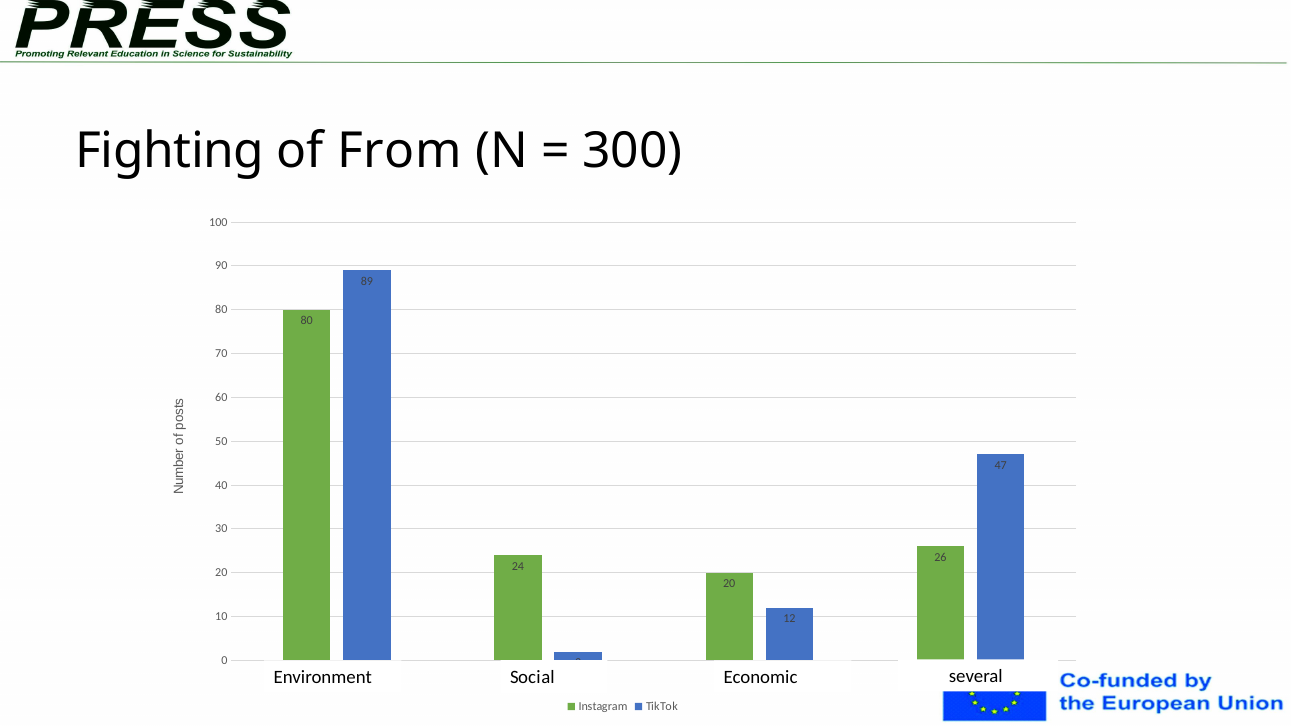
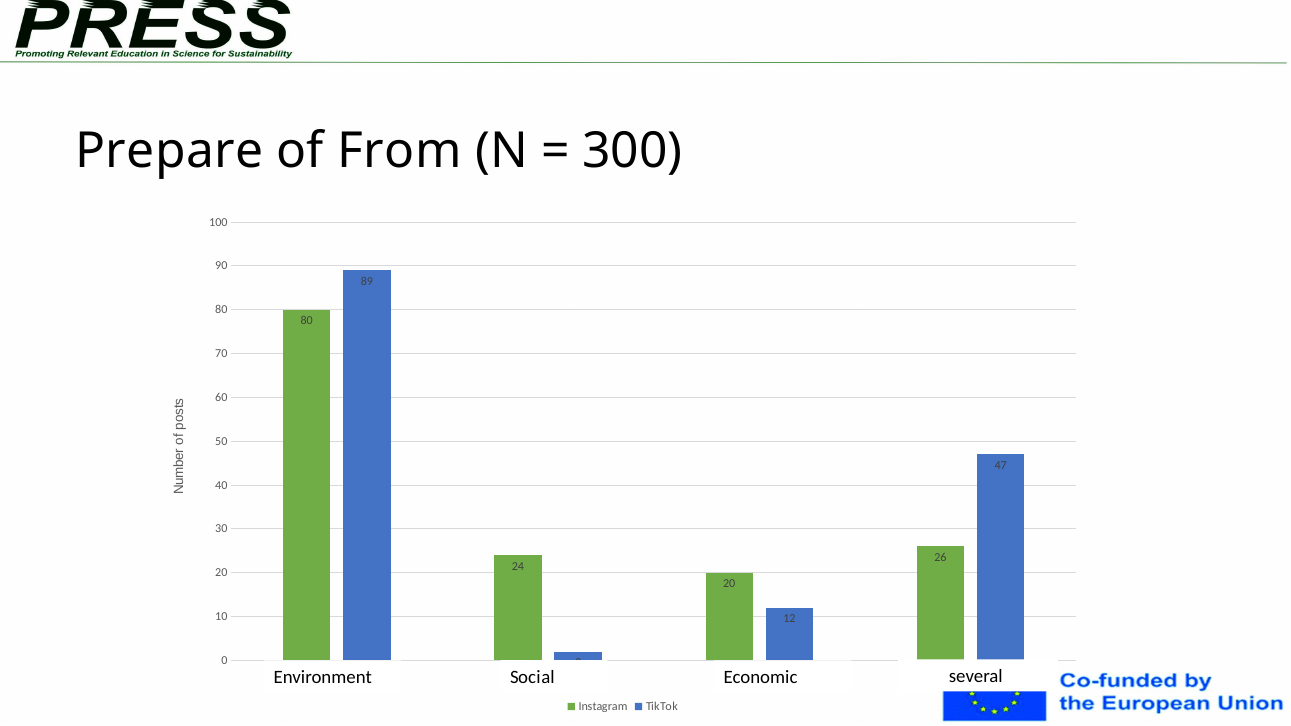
Fighting: Fighting -> Prepare
